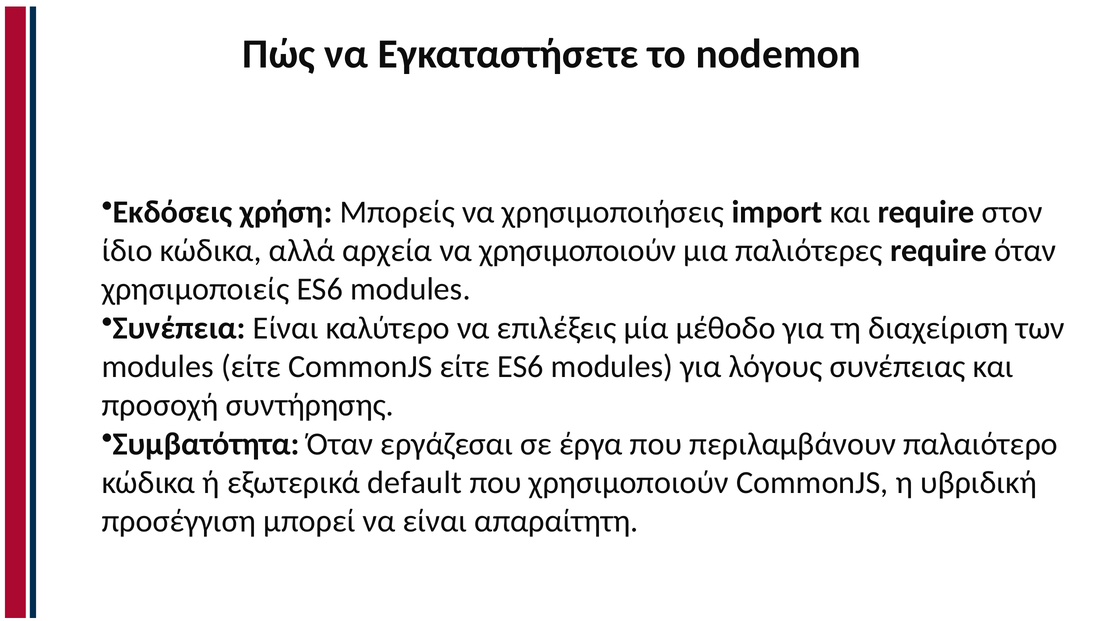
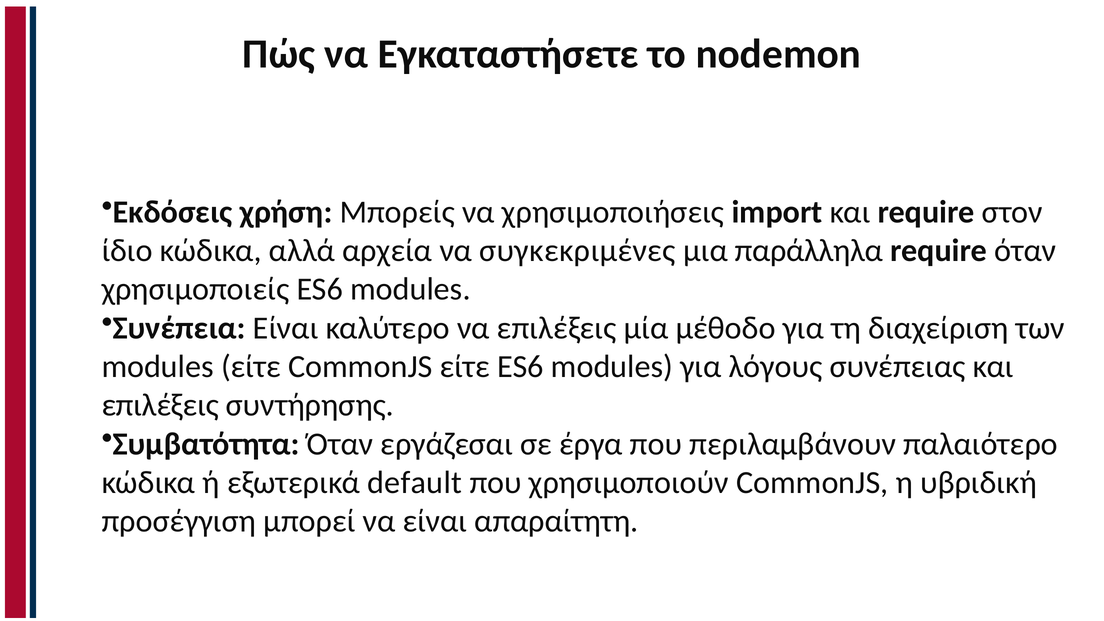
να χρησιμοποιούν: χρησιμοποιούν -> συγκεκριμένες
παλιότερες: παλιότερες -> παράλληλα
προσοχή at (160, 405): προσοχή -> επιλέξεις
